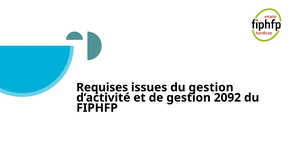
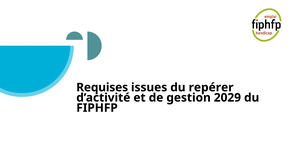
du gestion: gestion -> repérer
2092: 2092 -> 2029
